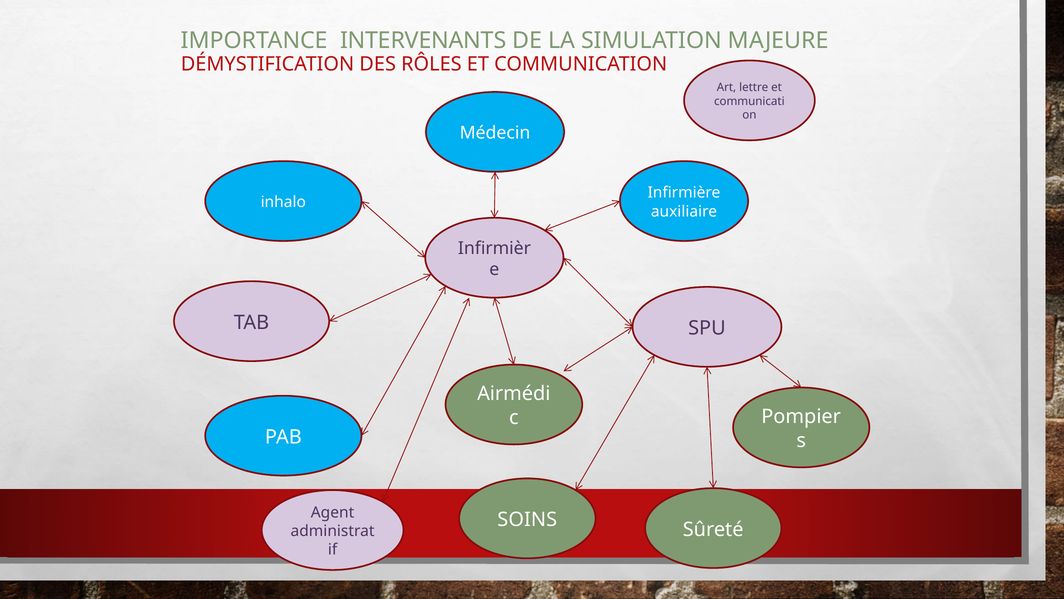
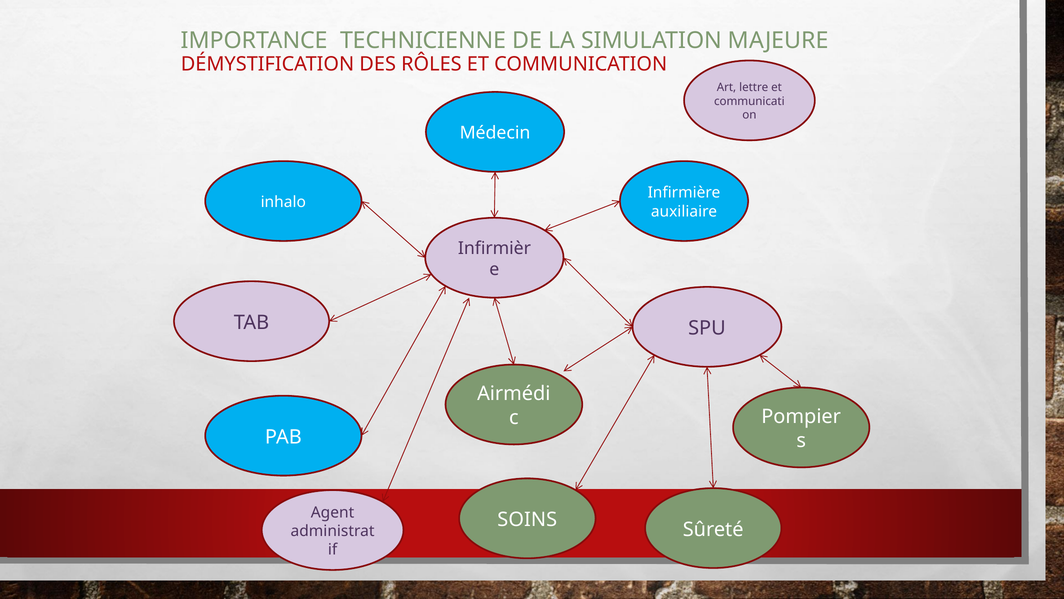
INTERVENANTS: INTERVENANTS -> TECHNICIENNE
